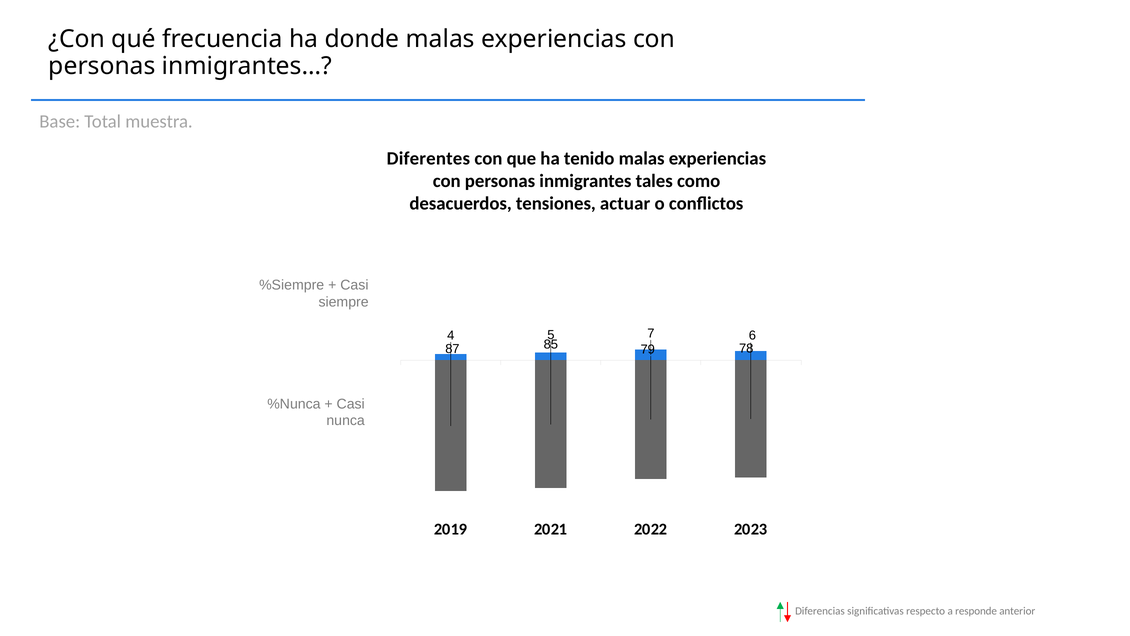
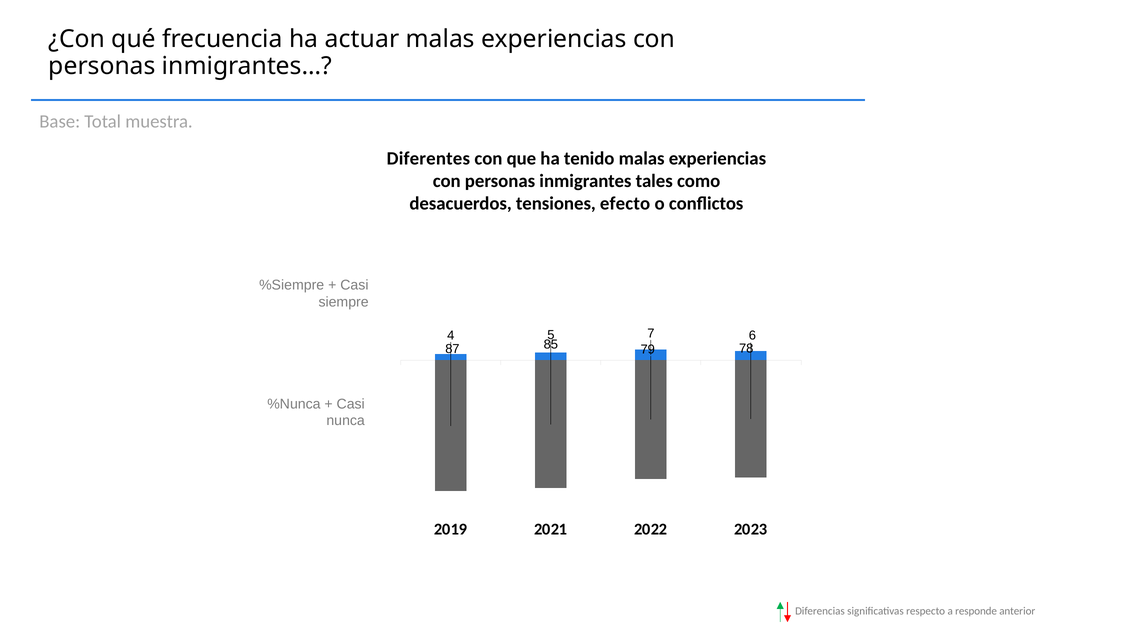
donde: donde -> actuar
actuar: actuar -> efecto
